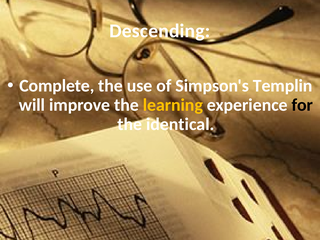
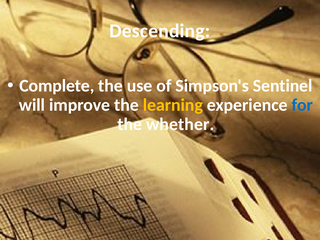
Templin: Templin -> Sentinel
for colour: black -> blue
identical: identical -> whether
